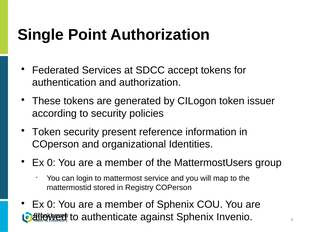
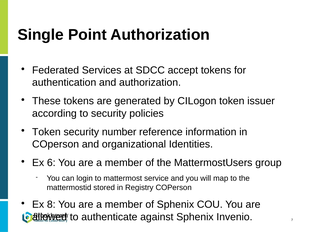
present: present -> number
0 at (51, 163): 0 -> 6
0 at (51, 204): 0 -> 8
